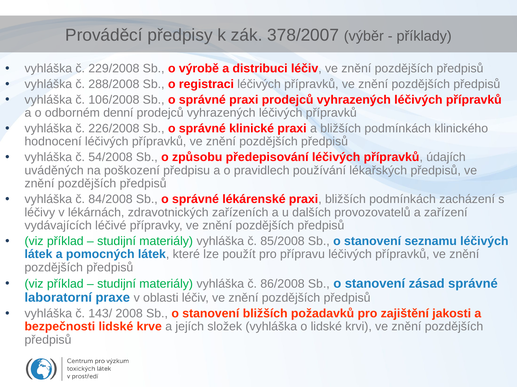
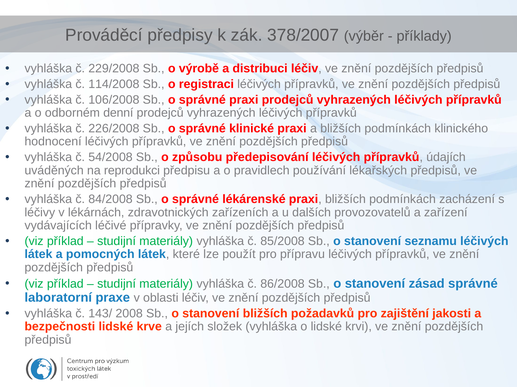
288/2008: 288/2008 -> 114/2008
poškození: poškození -> reprodukci
